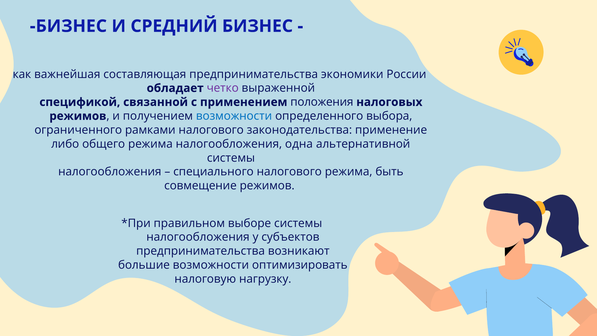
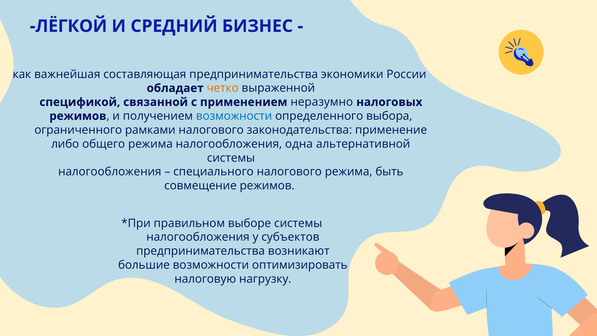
БИЗНЕС at (68, 26): БИЗНЕС -> ЛЁГКОЙ
четко colour: purple -> orange
положения: положения -> неразумно
